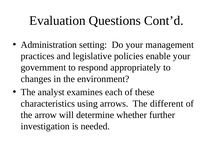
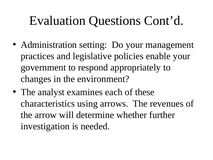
different: different -> revenues
